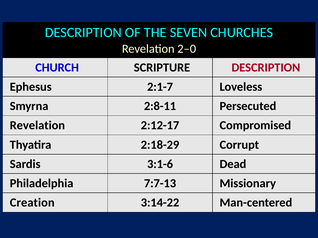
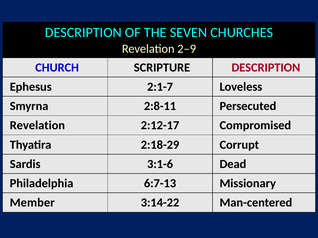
2‒0: 2‒0 -> 2‒9
7:7-13: 7:7-13 -> 6:7-13
Creation: Creation -> Member
